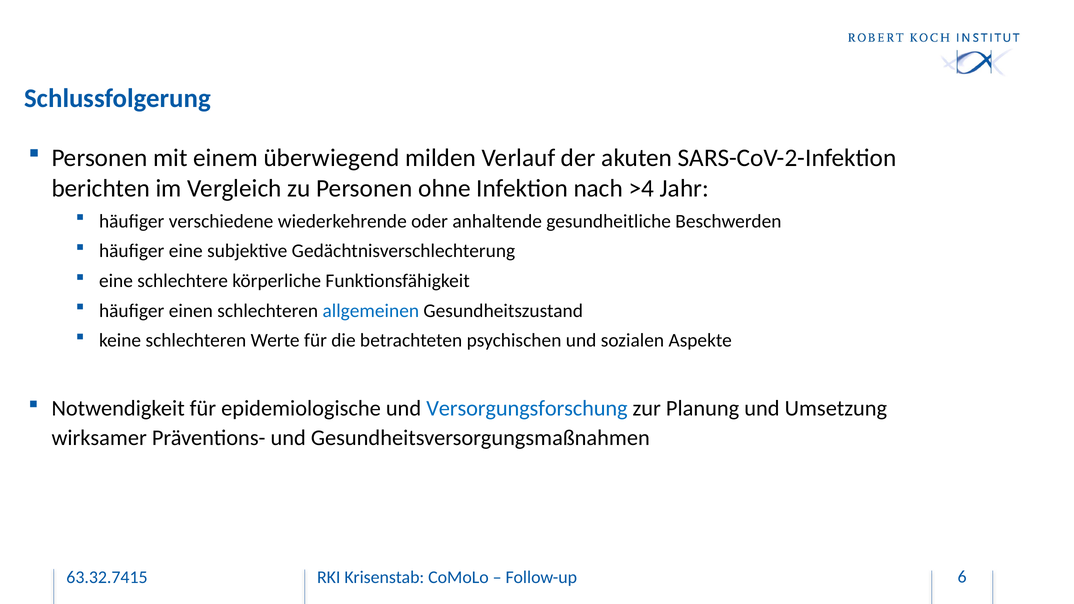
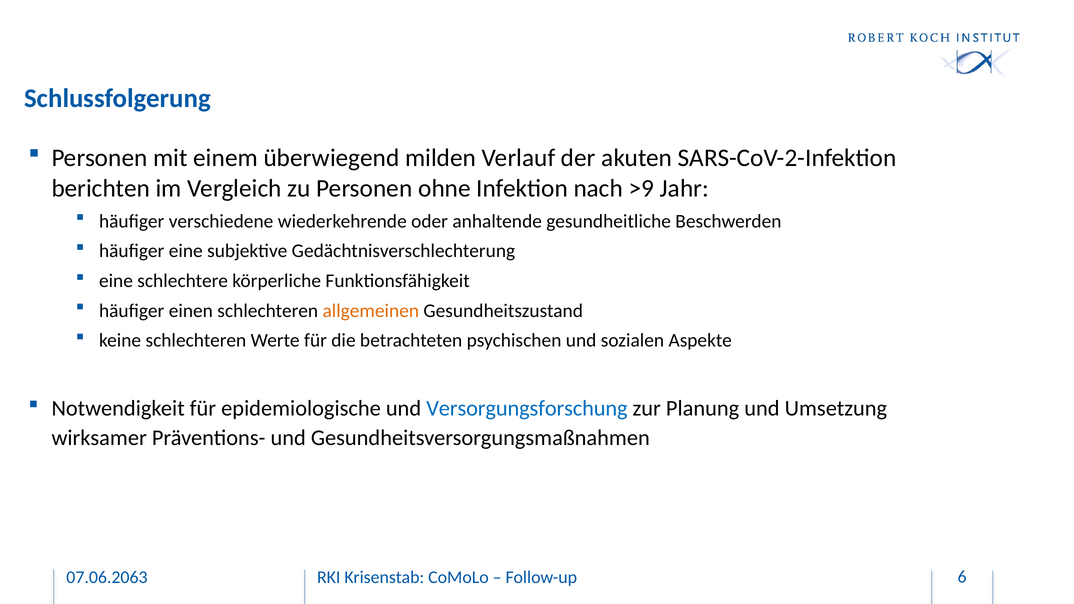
>4: >4 -> >9
allgemeinen colour: blue -> orange
63.32.7415: 63.32.7415 -> 07.06.2063
